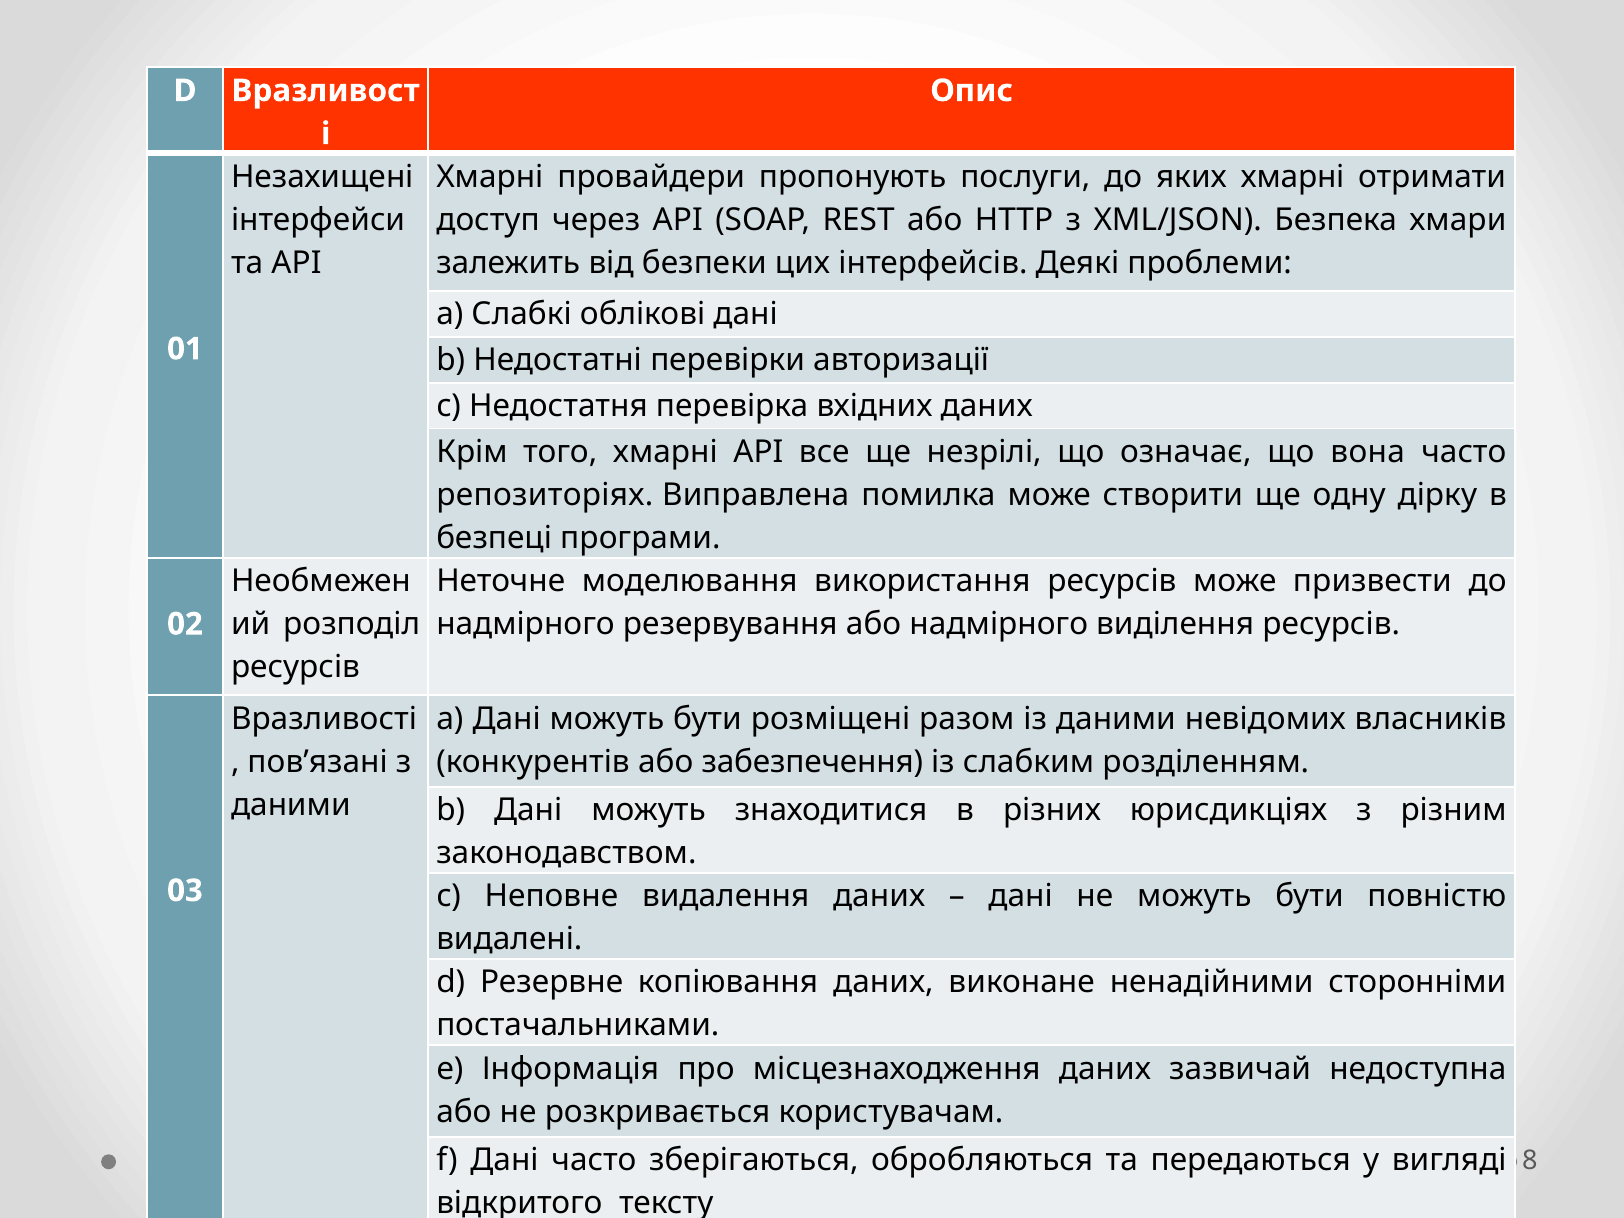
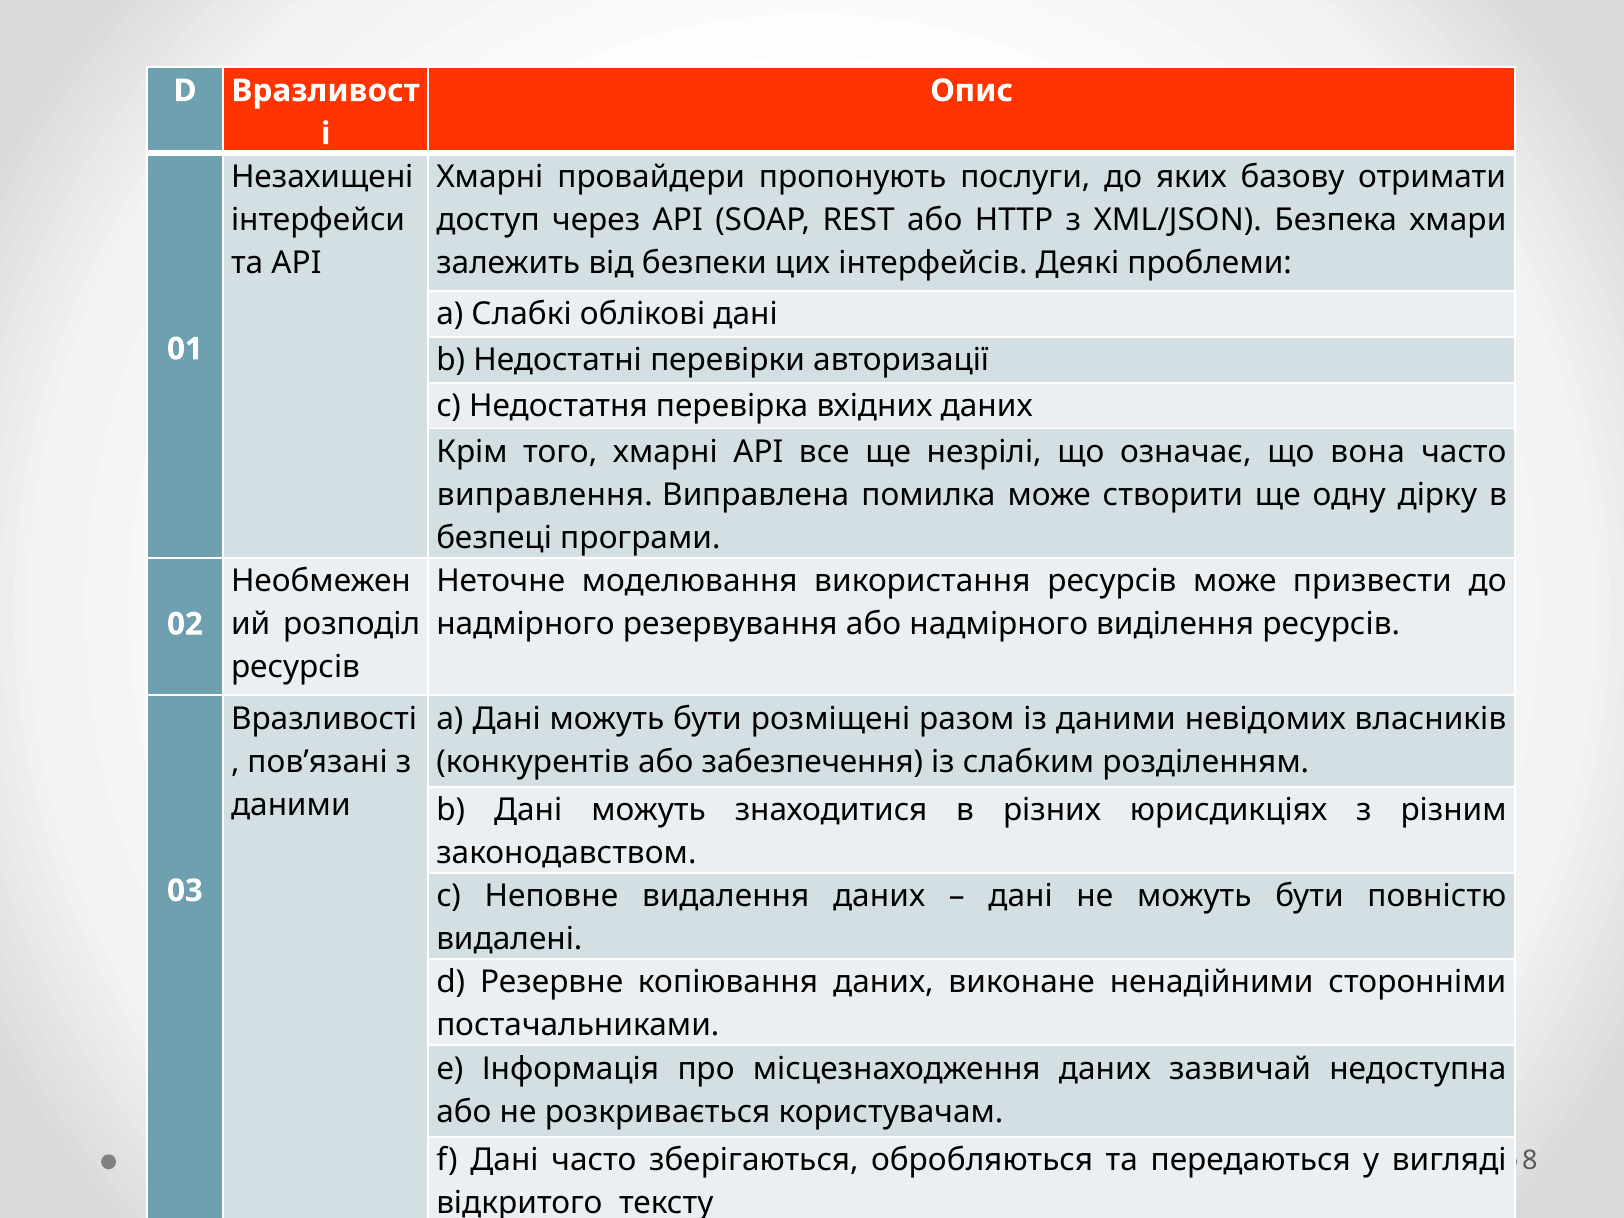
яких хмарні: хмарні -> базову
репозиторіях: репозиторіях -> виправлення
